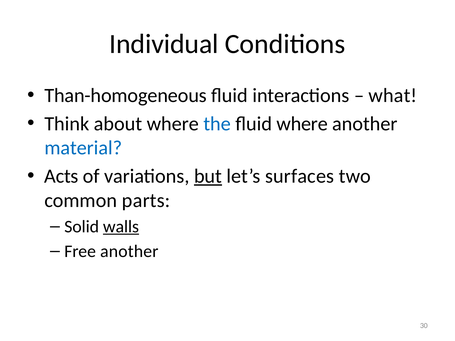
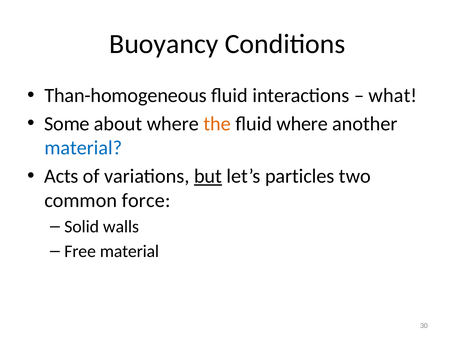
Individual: Individual -> Buoyancy
Think: Think -> Some
the colour: blue -> orange
surfaces: surfaces -> particles
parts: parts -> force
walls underline: present -> none
Free another: another -> material
